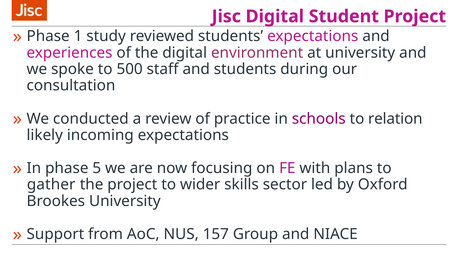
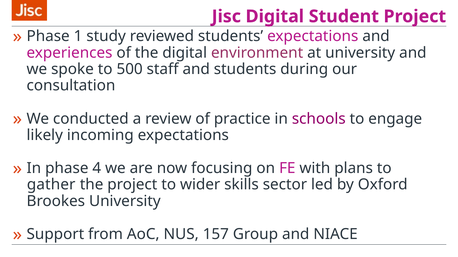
relation: relation -> engage
5: 5 -> 4
